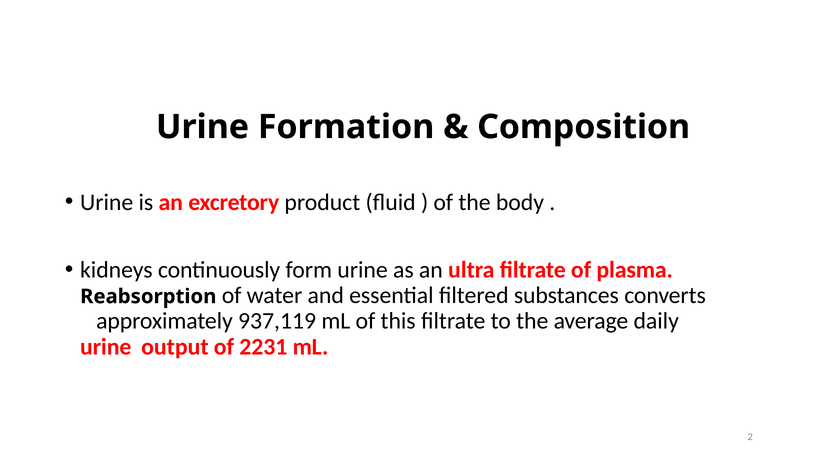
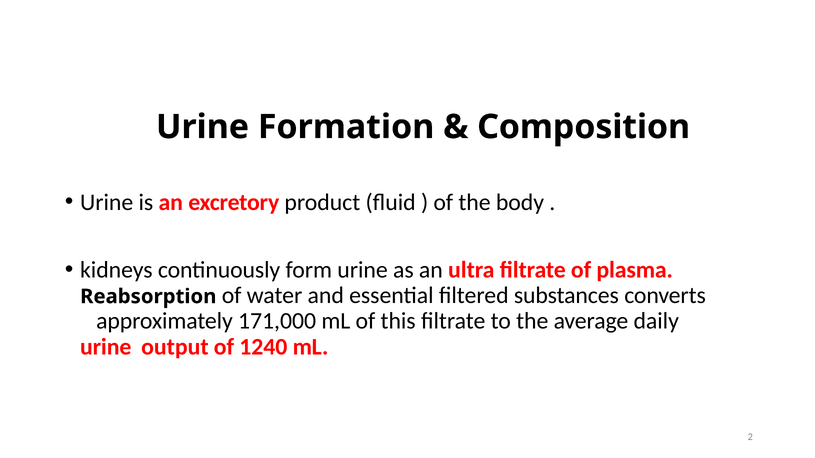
937,119: 937,119 -> 171,000
2231: 2231 -> 1240
